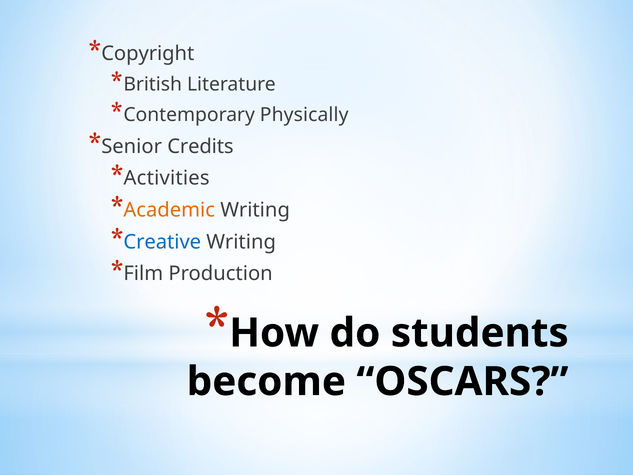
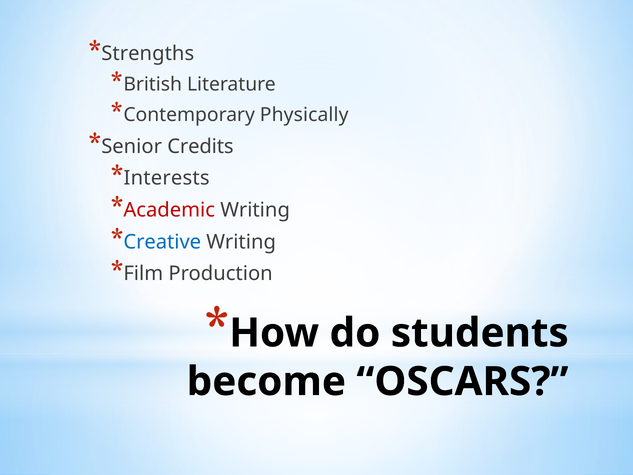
Copyright: Copyright -> Strengths
Activities: Activities -> Interests
Academic colour: orange -> red
